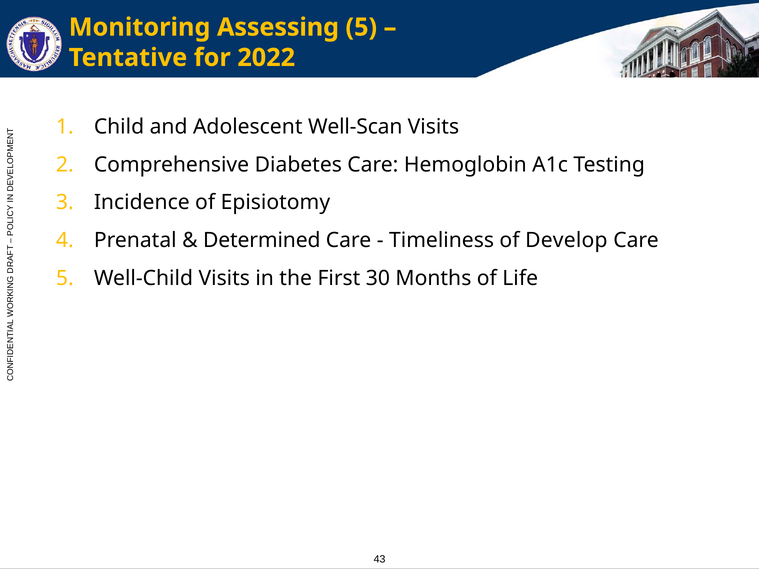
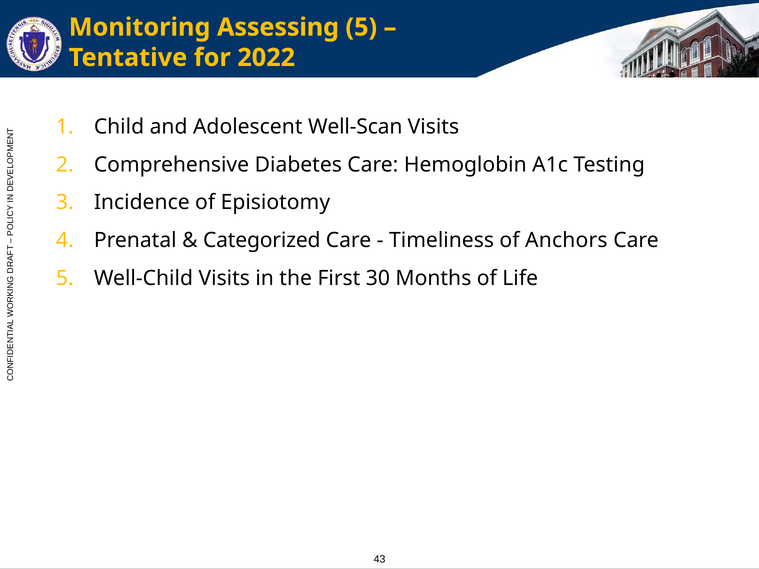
Determined: Determined -> Categorized
Develop: Develop -> Anchors
